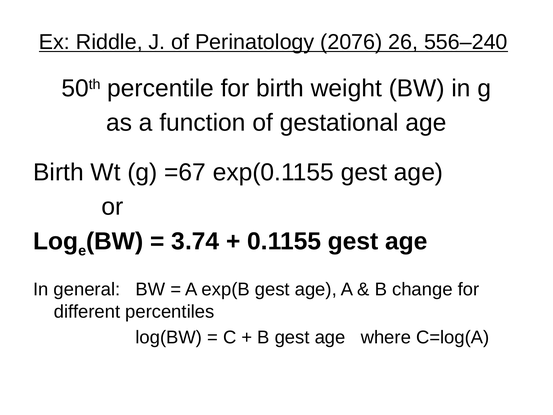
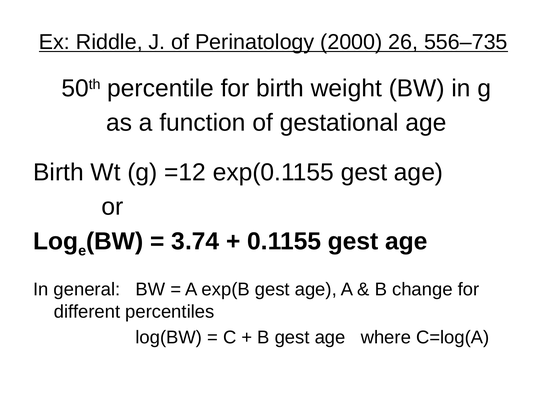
2076: 2076 -> 2000
556–240: 556–240 -> 556–735
=67: =67 -> =12
